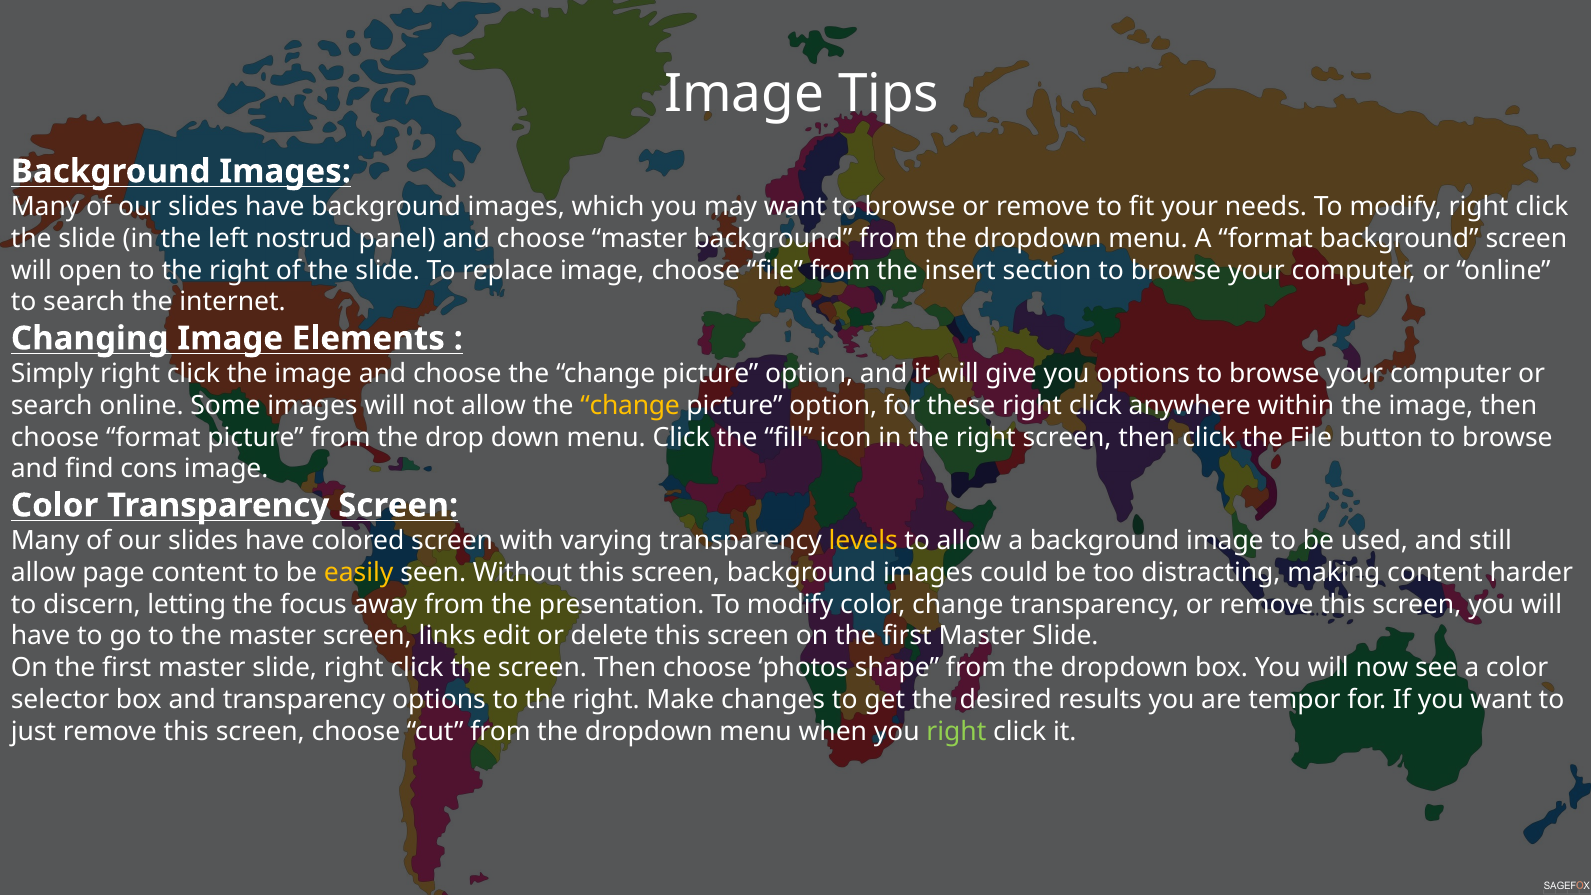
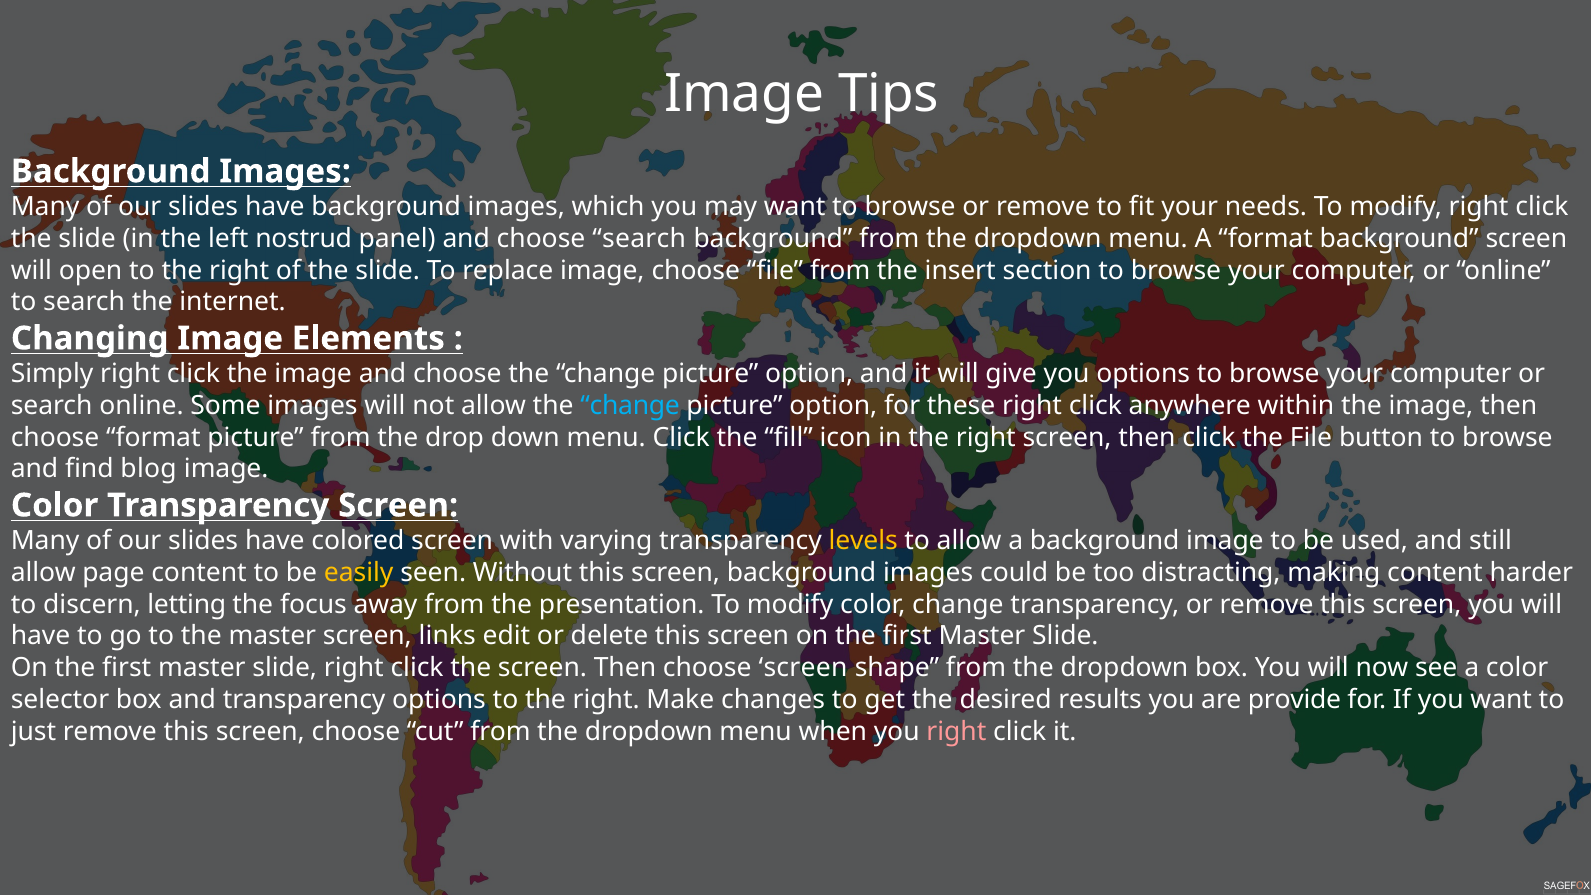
choose master: master -> search
change at (630, 406) colour: yellow -> light blue
cons: cons -> blog
choose photos: photos -> screen
tempor: tempor -> provide
right at (956, 732) colour: light green -> pink
